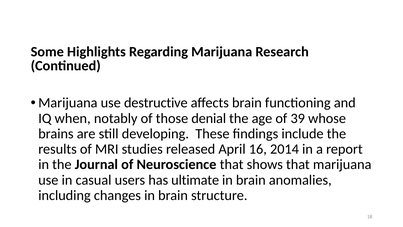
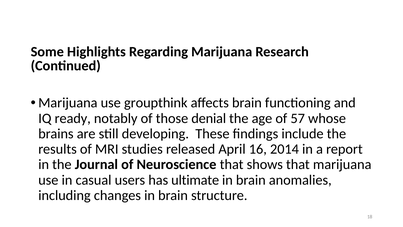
destructive: destructive -> groupthink
when: when -> ready
39: 39 -> 57
